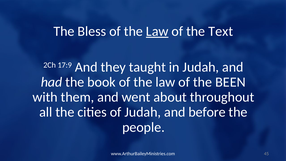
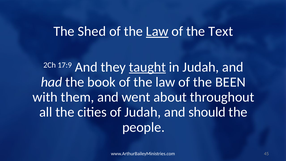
Bless: Bless -> Shed
taught underline: none -> present
before: before -> should
